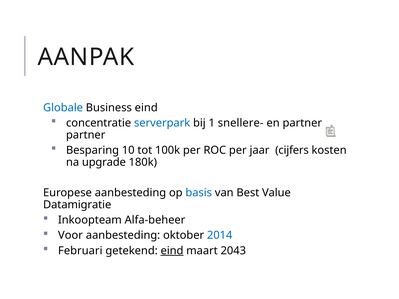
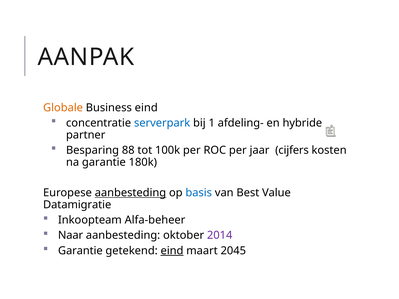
Globale colour: blue -> orange
snellere-: snellere- -> afdeling-
en partner: partner -> hybride
10: 10 -> 88
na upgrade: upgrade -> garantie
aanbesteding at (130, 193) underline: none -> present
Voor: Voor -> Naar
2014 colour: blue -> purple
Februari at (80, 251): Februari -> Garantie
2043: 2043 -> 2045
